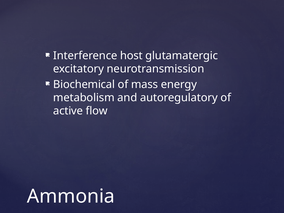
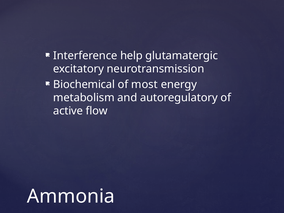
host: host -> help
mass: mass -> most
